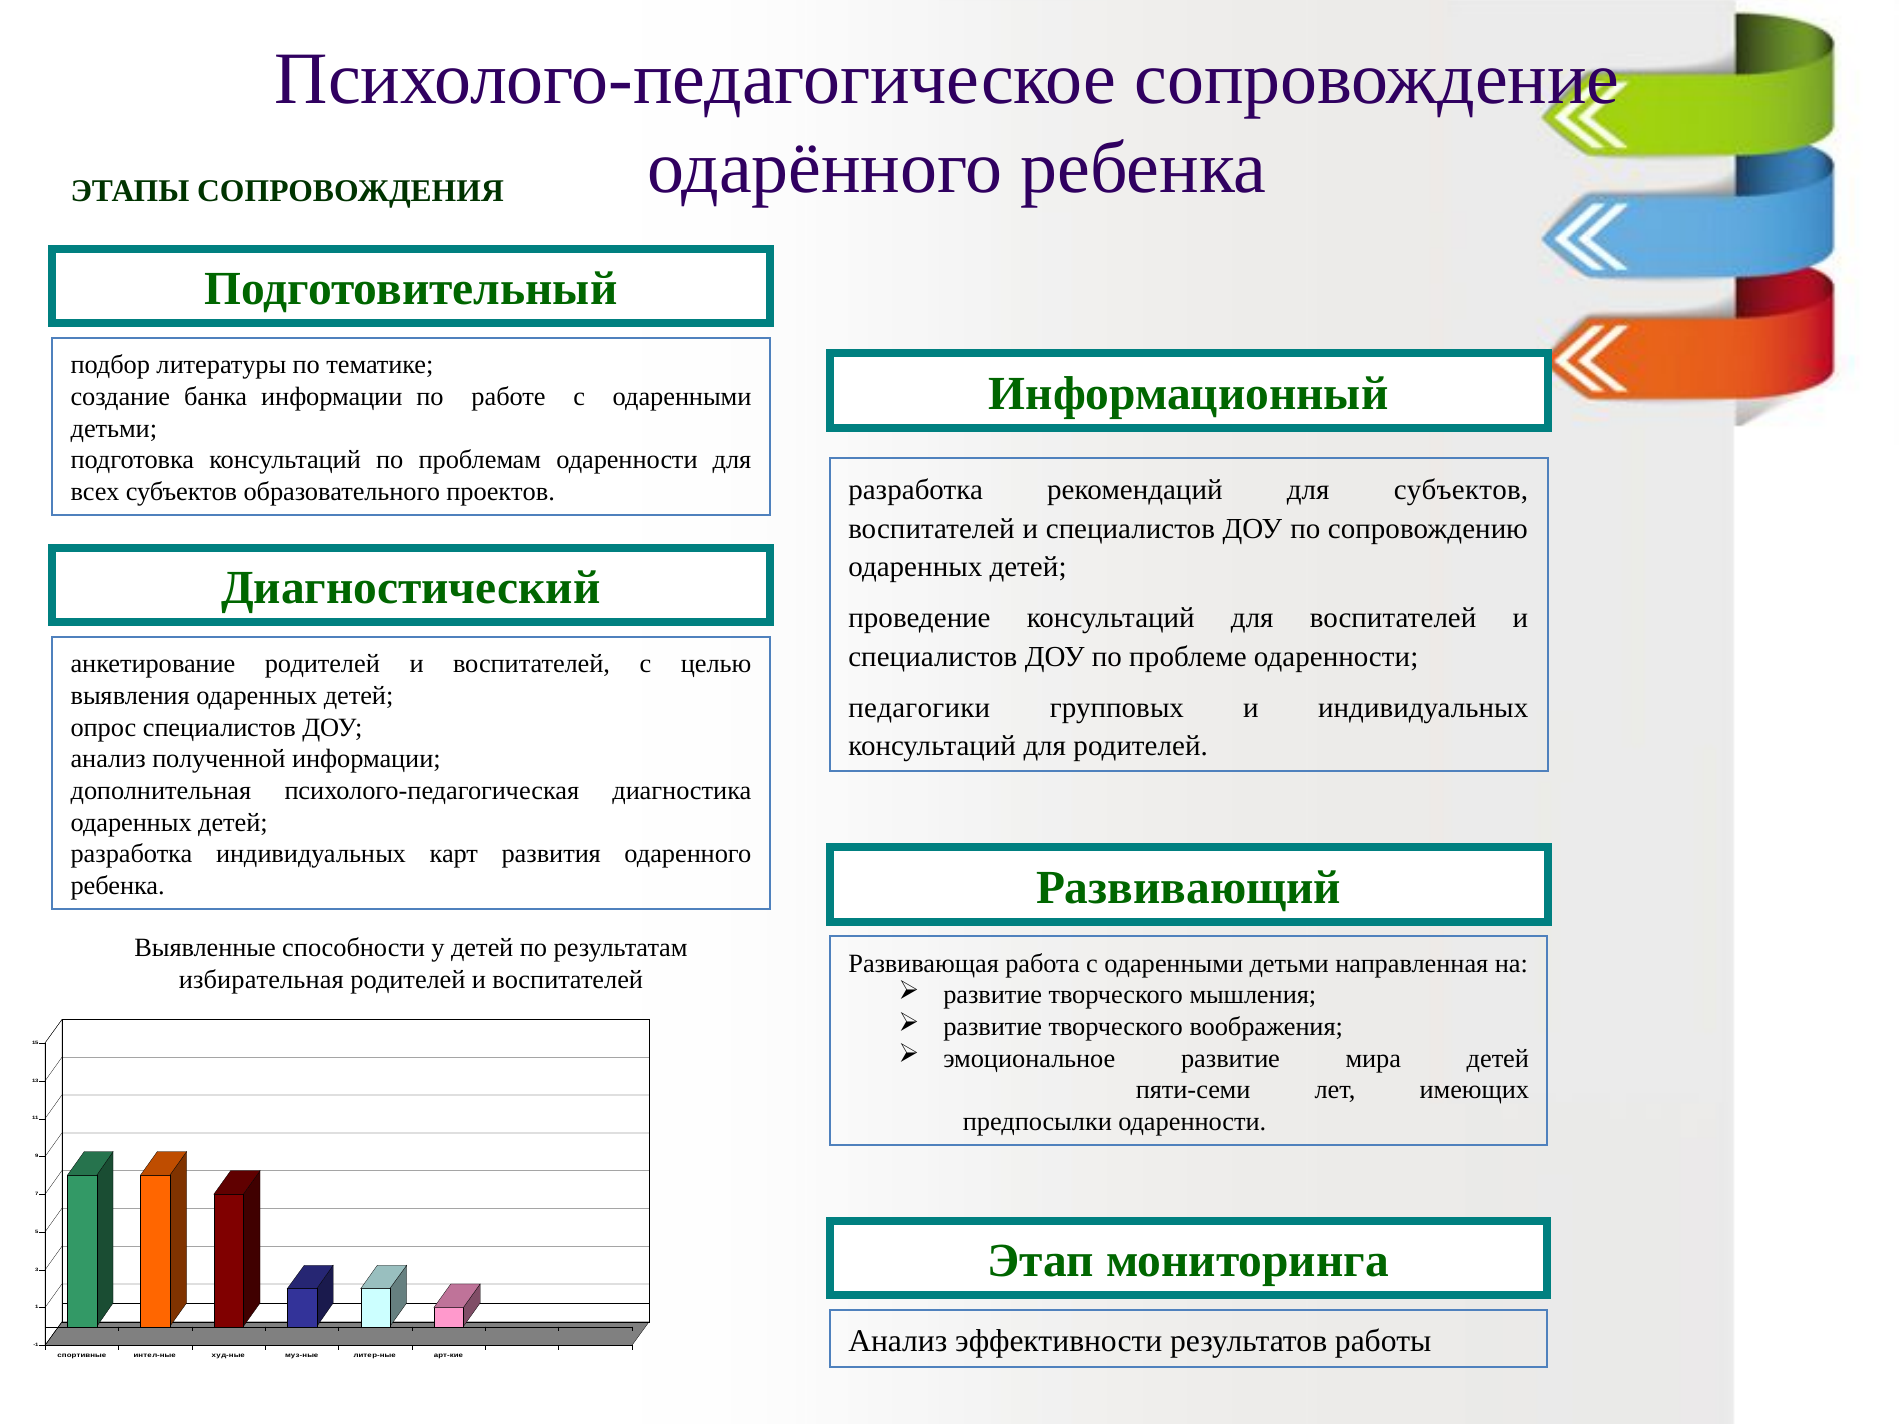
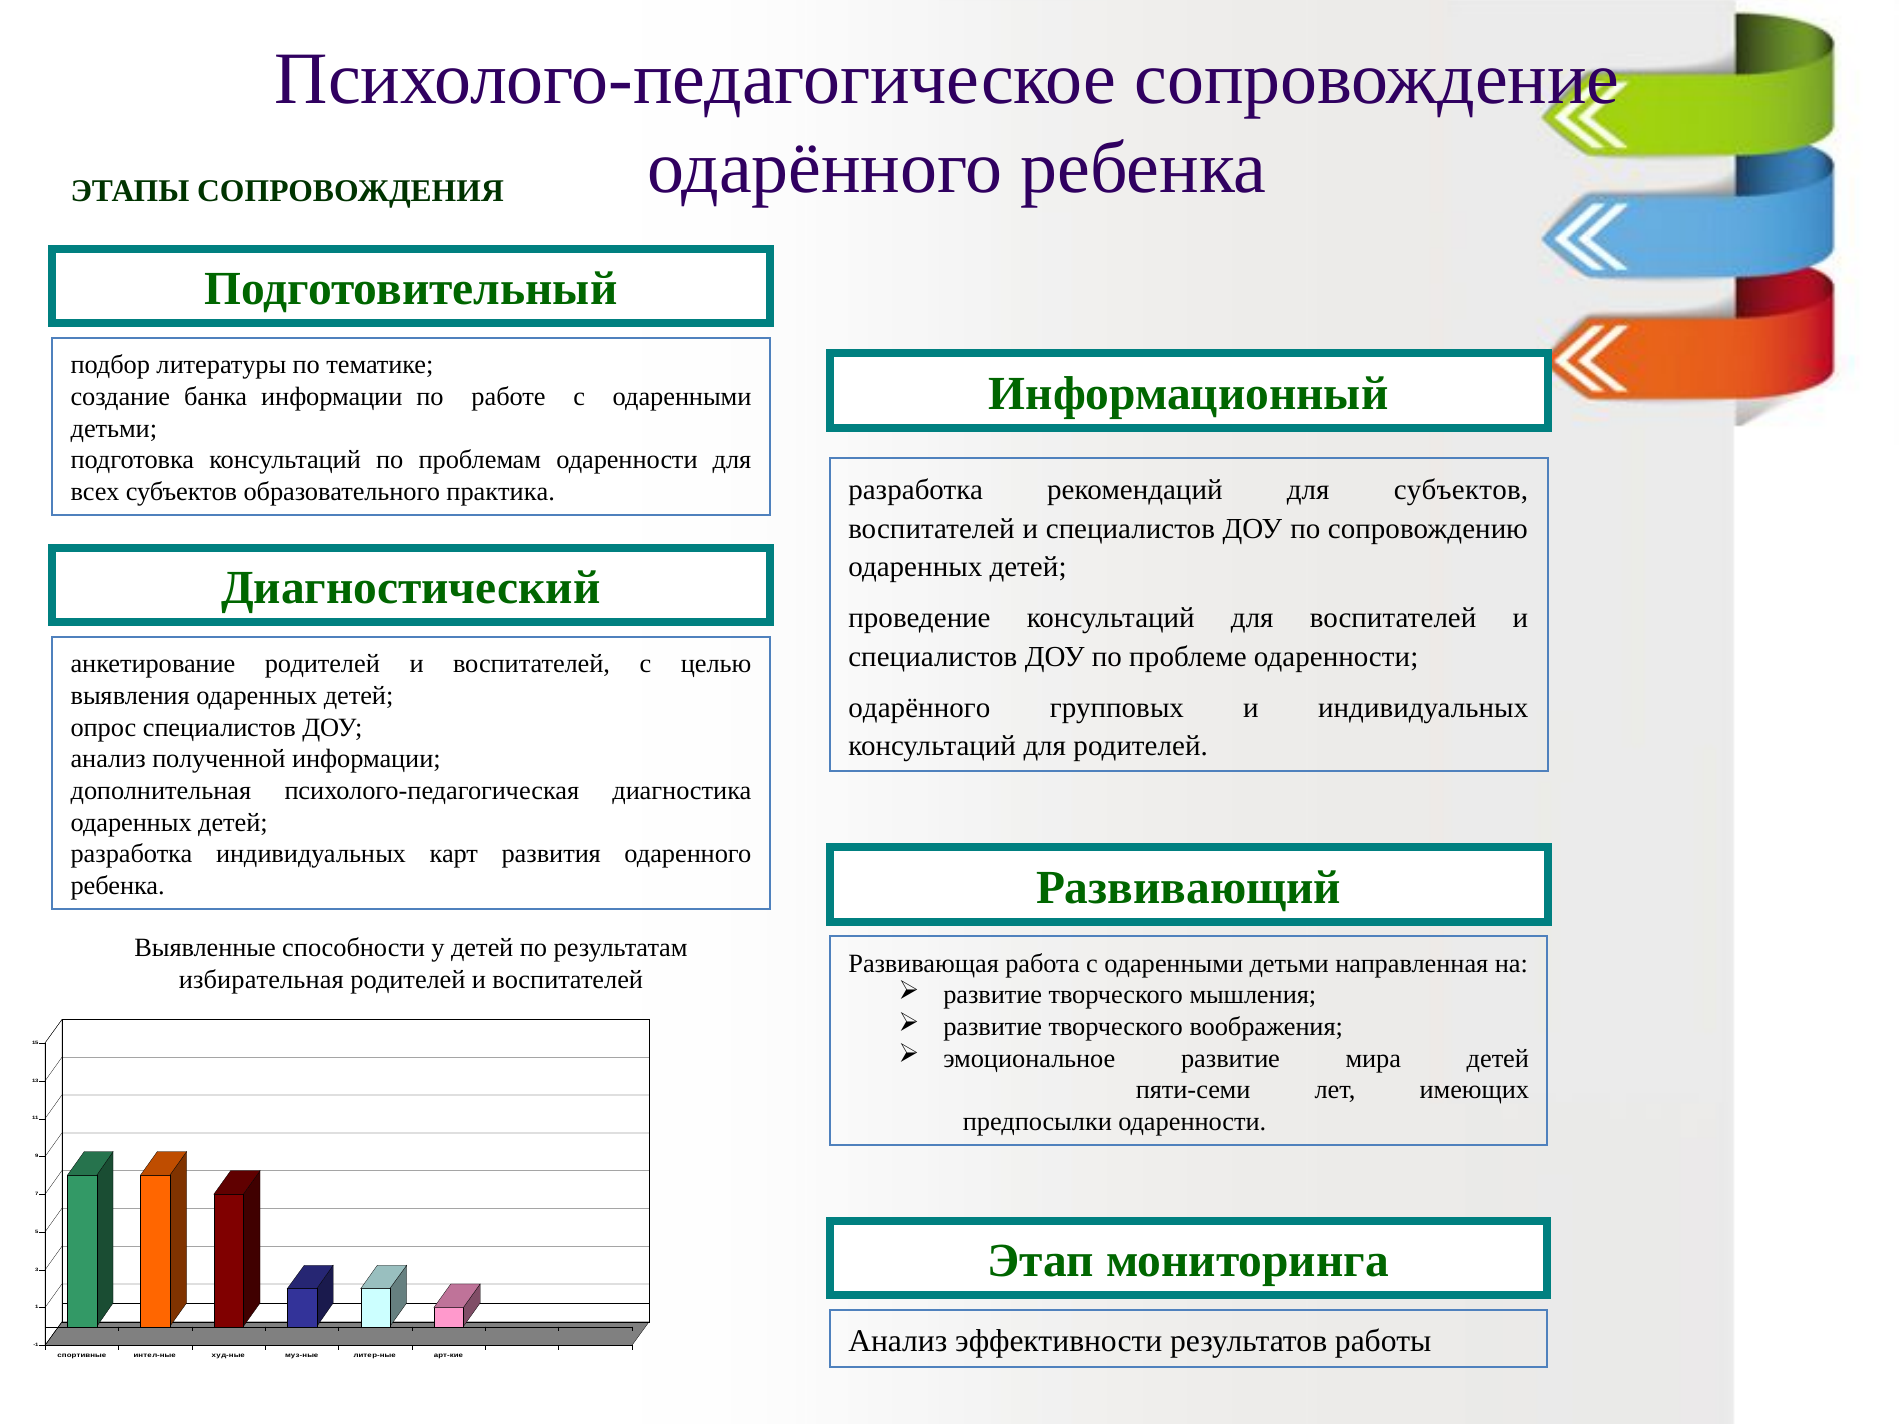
проектов: проектов -> практика
педагогики at (919, 708): педагогики -> одарённого
